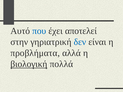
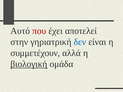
που colour: blue -> red
προβλήματα: προβλήματα -> συμμετέχουν
πολλά: πολλά -> ομάδα
